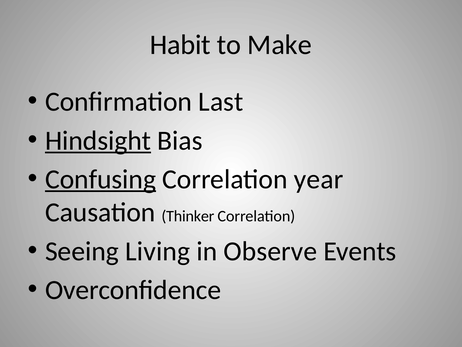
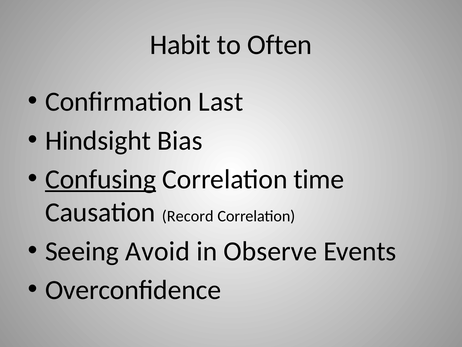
Make: Make -> Often
Hindsight underline: present -> none
year: year -> time
Thinker: Thinker -> Record
Living: Living -> Avoid
